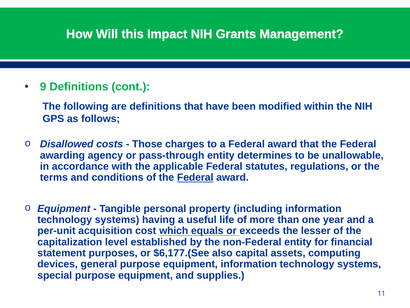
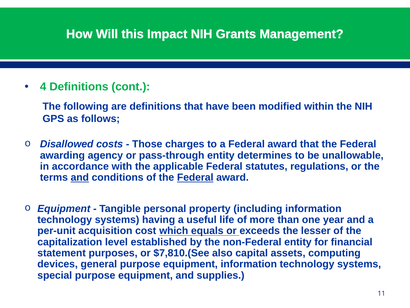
9: 9 -> 4
and at (80, 177) underline: none -> present
$6,177.(See: $6,177.(See -> $7,810.(See
